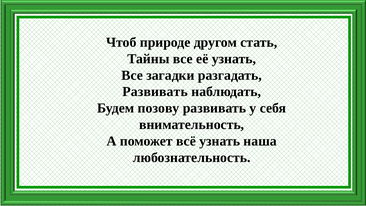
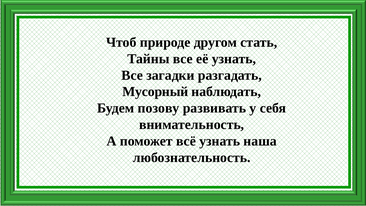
Развивать at (155, 92): Развивать -> Мусорный
